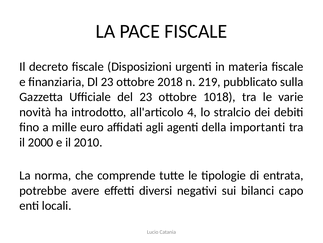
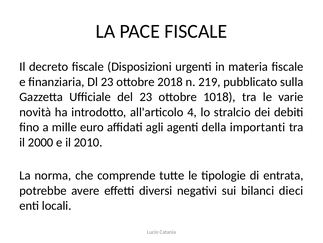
capo: capo -> dieci
